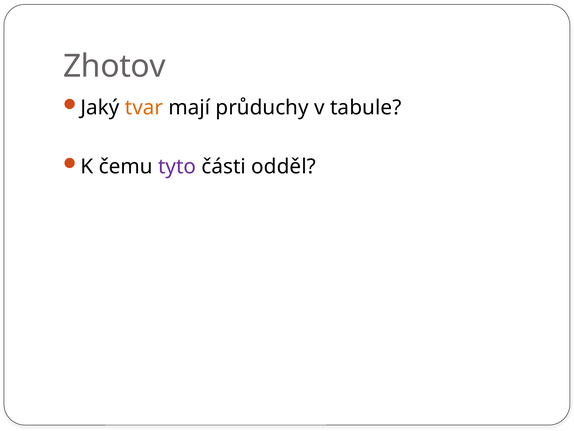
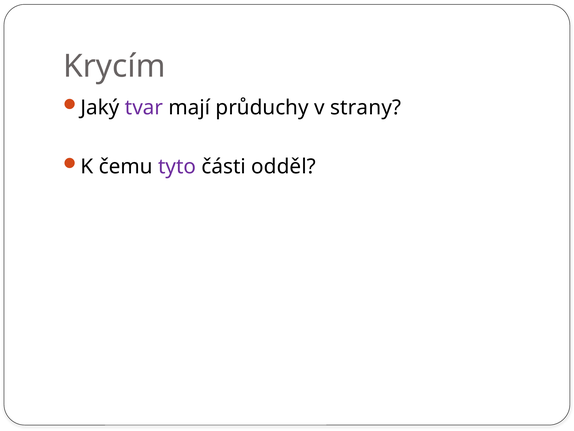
Zhotov: Zhotov -> Krycím
tvar colour: orange -> purple
tabule: tabule -> strany
